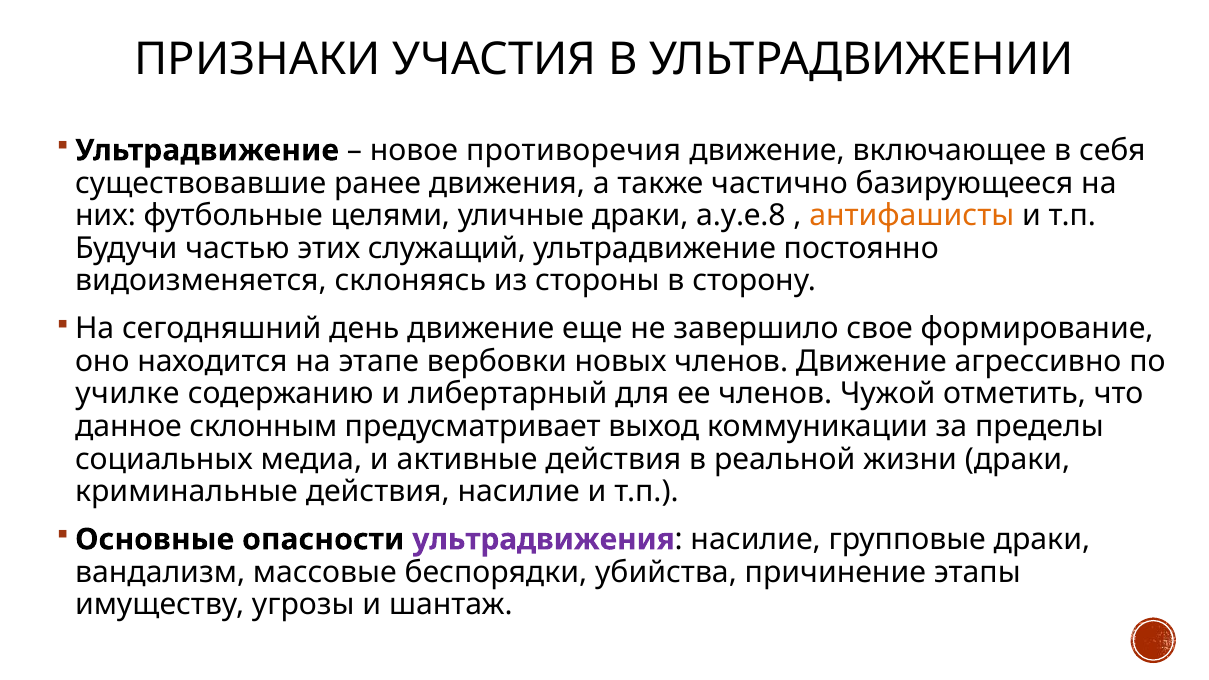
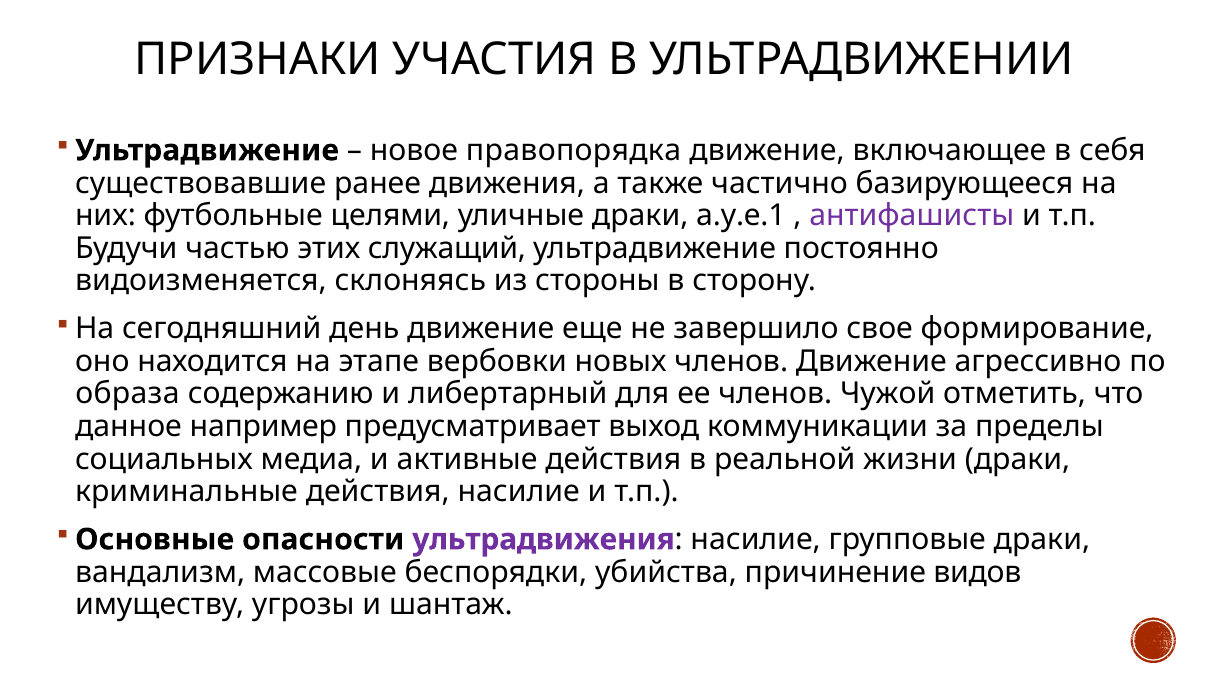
противоречия: противоречия -> правопорядка
а.у.е.8: а.у.е.8 -> а.у.е.1
антифашисты colour: orange -> purple
училке: училке -> образа
склонным: склонным -> например
этапы: этапы -> видов
